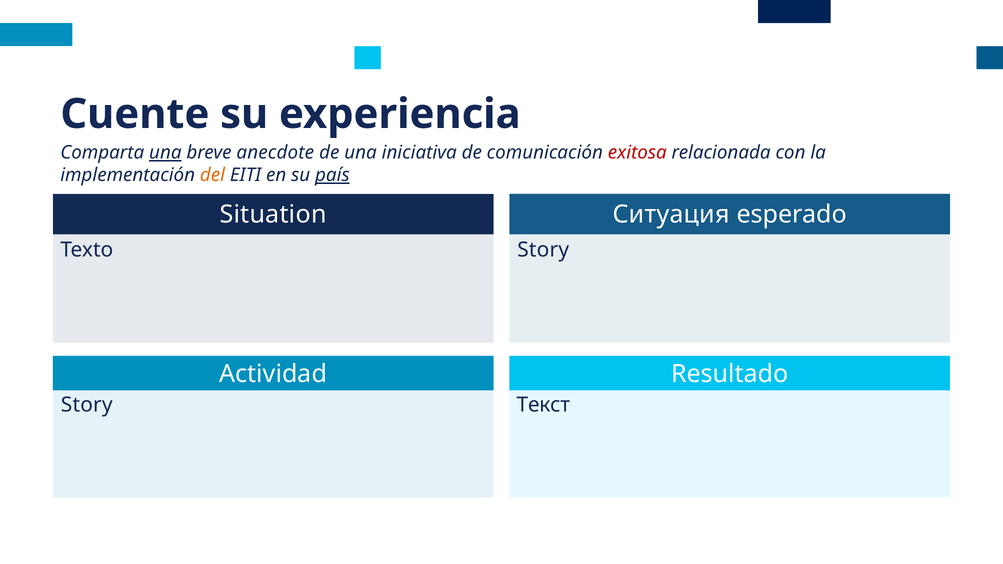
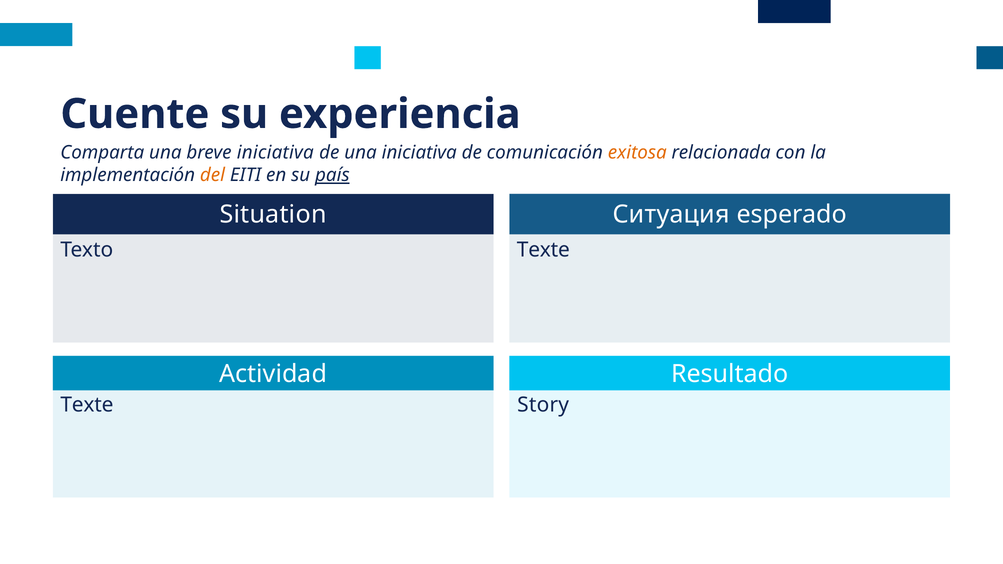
una at (165, 153) underline: present -> none
breve anecdote: anecdote -> iniciativa
exitosa colour: red -> orange
Story at (543, 250): Story -> Texte
Story at (87, 405): Story -> Texte
Текст: Текст -> Story
